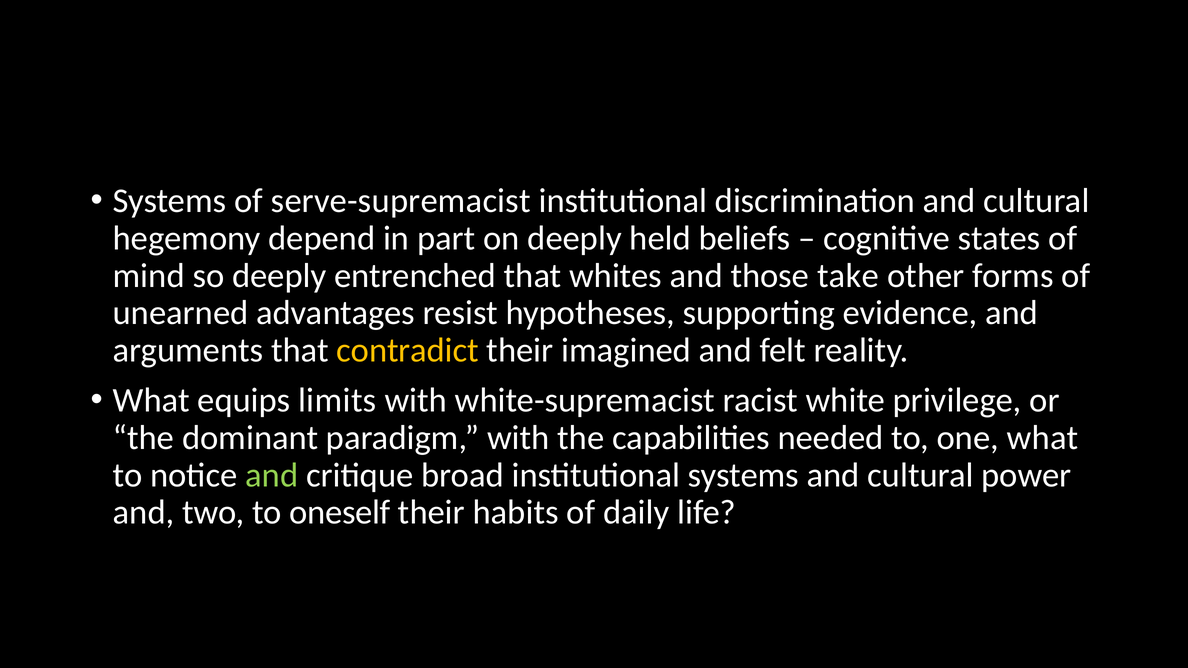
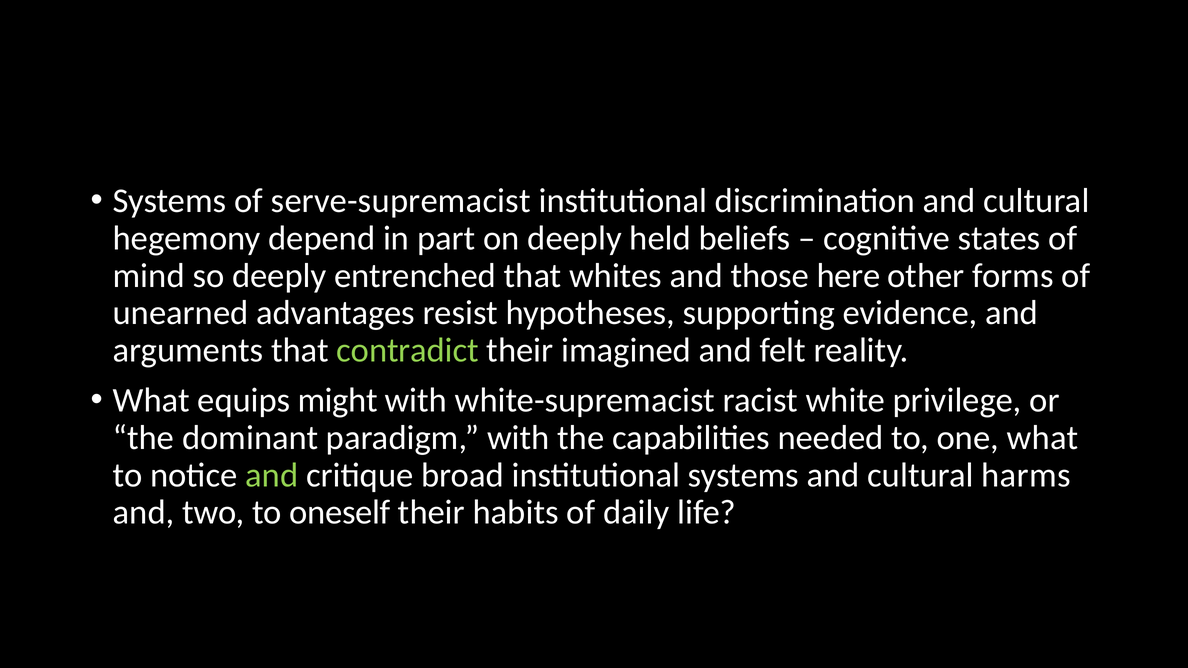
take: take -> here
contradict colour: yellow -> light green
limits: limits -> might
power: power -> harms
